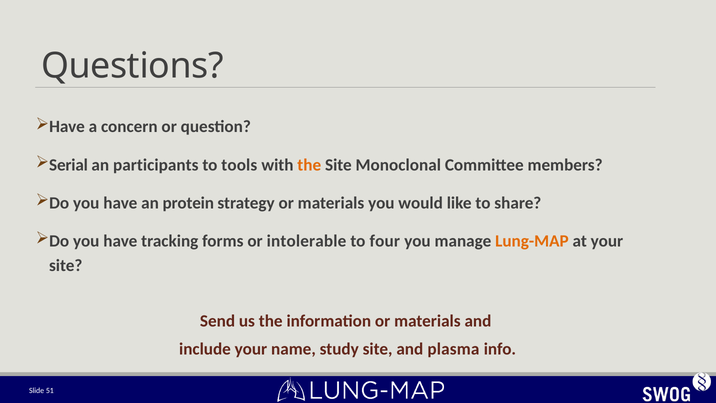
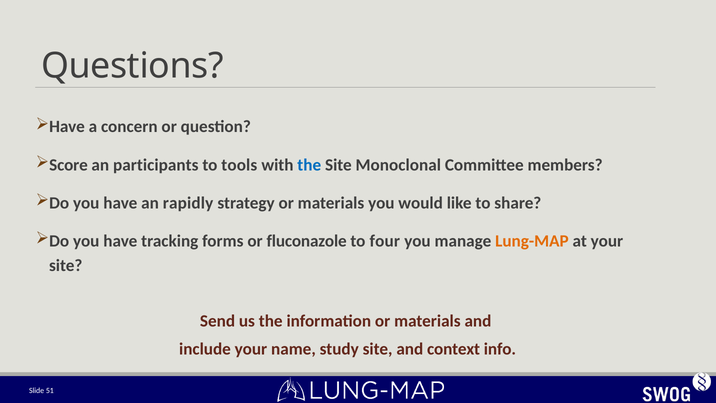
Serial: Serial -> Score
the at (309, 165) colour: orange -> blue
protein: protein -> rapidly
intolerable: intolerable -> fluconazole
plasma: plasma -> context
